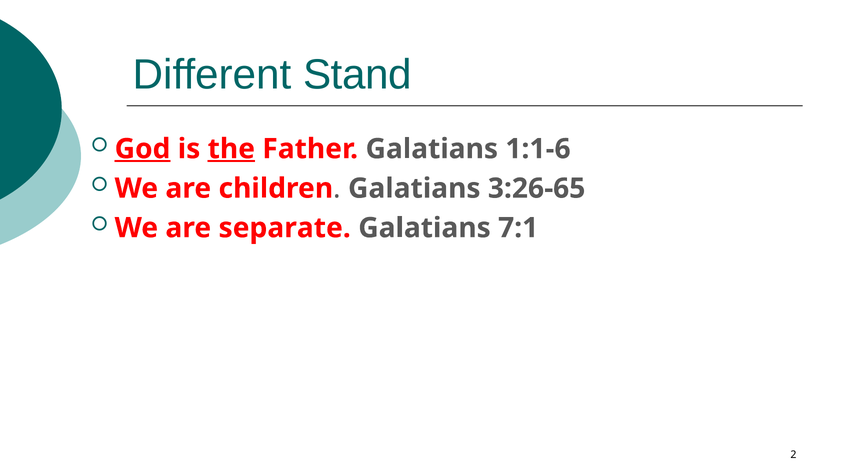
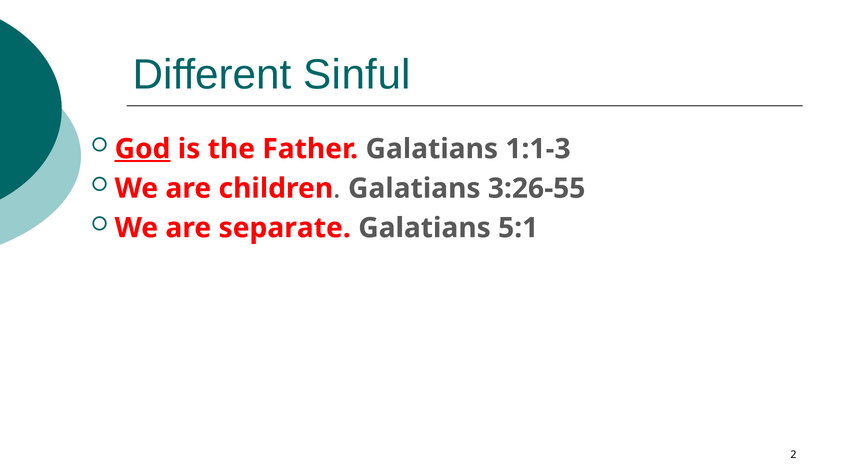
Stand: Stand -> Sinful
the underline: present -> none
1:1-6: 1:1-6 -> 1:1-3
3:26-65: 3:26-65 -> 3:26-55
7:1: 7:1 -> 5:1
